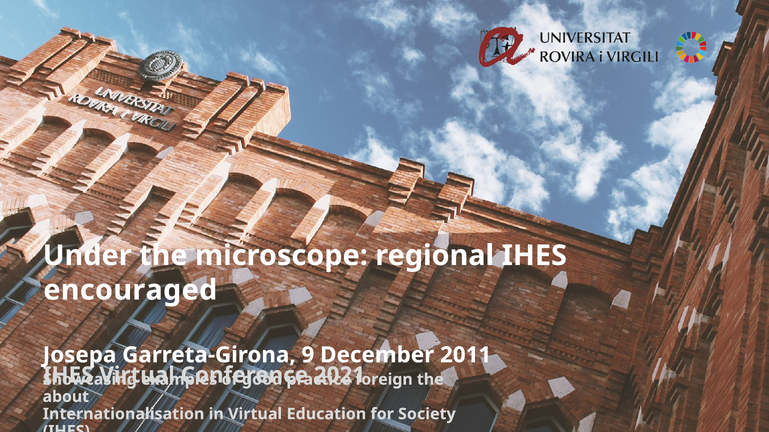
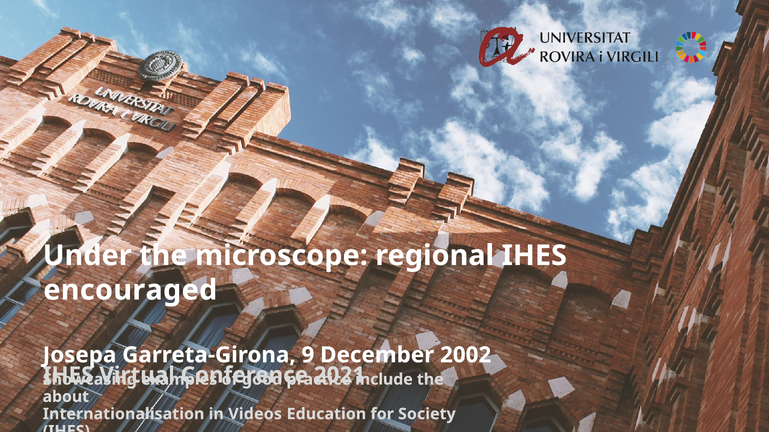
2011: 2011 -> 2002
foreign: foreign -> include
in Virtual: Virtual -> Videos
